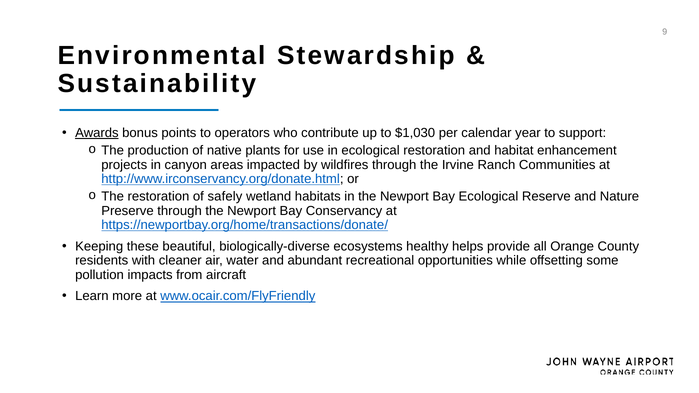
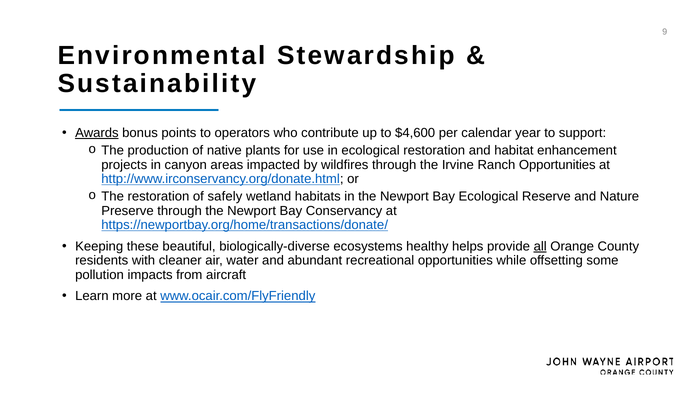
$1,030: $1,030 -> $4,600
Ranch Communities: Communities -> Opportunities
all underline: none -> present
